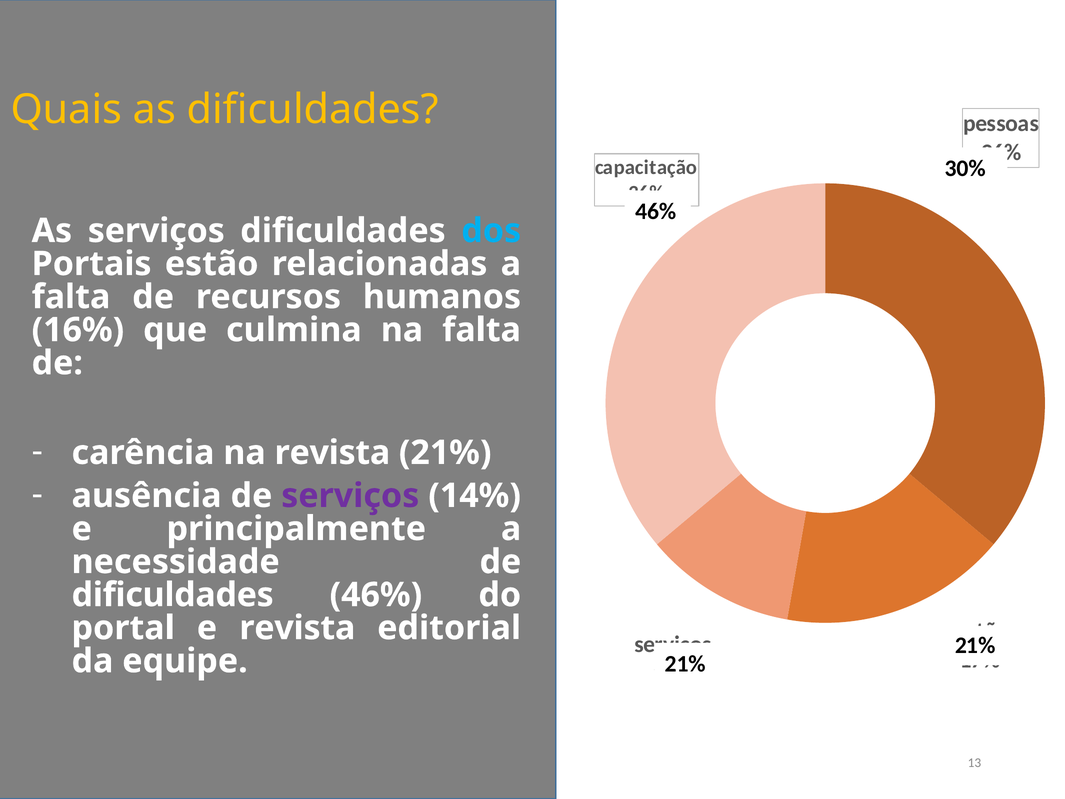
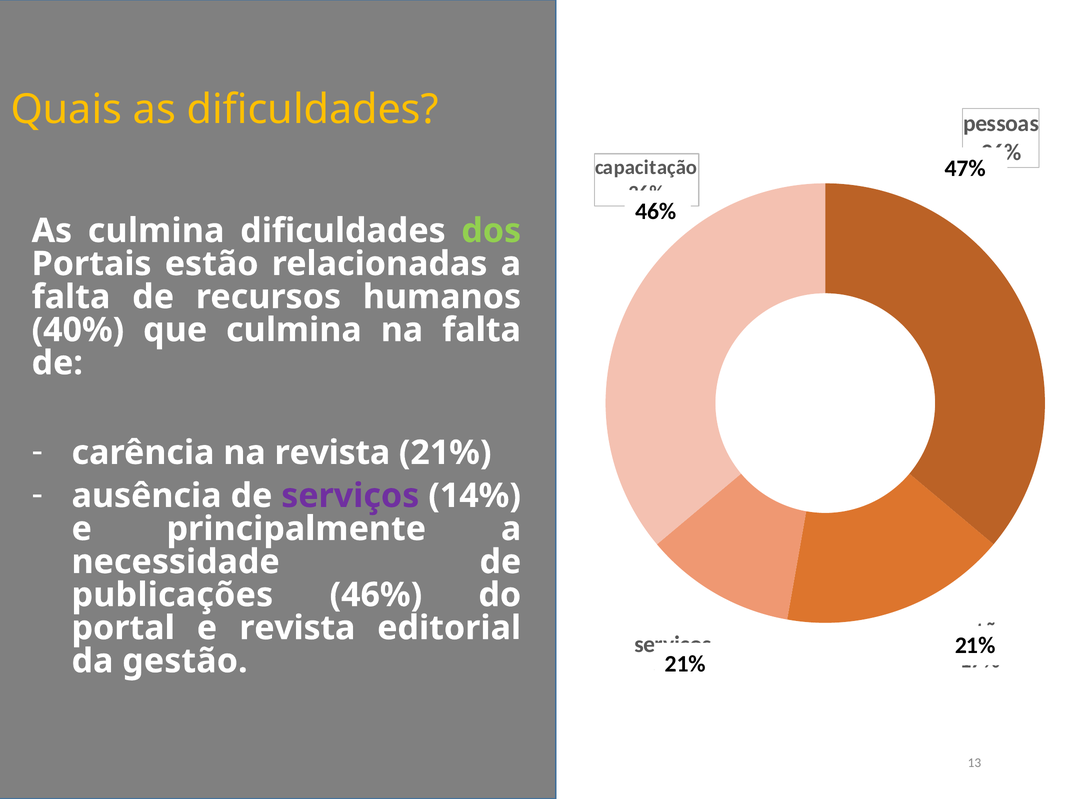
30%: 30% -> 47%
As serviços: serviços -> culmina
dos colour: light blue -> light green
16%: 16% -> 40%
dificuldades at (173, 595): dificuldades -> publicações
da equipe: equipe -> gestão
